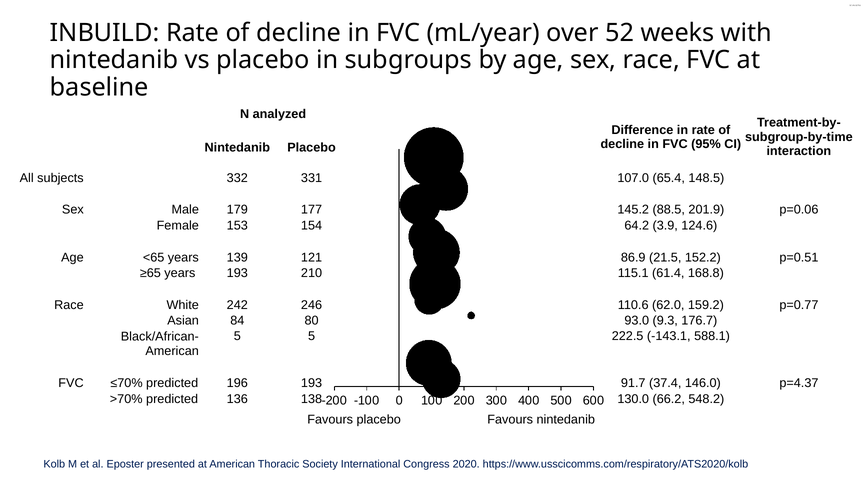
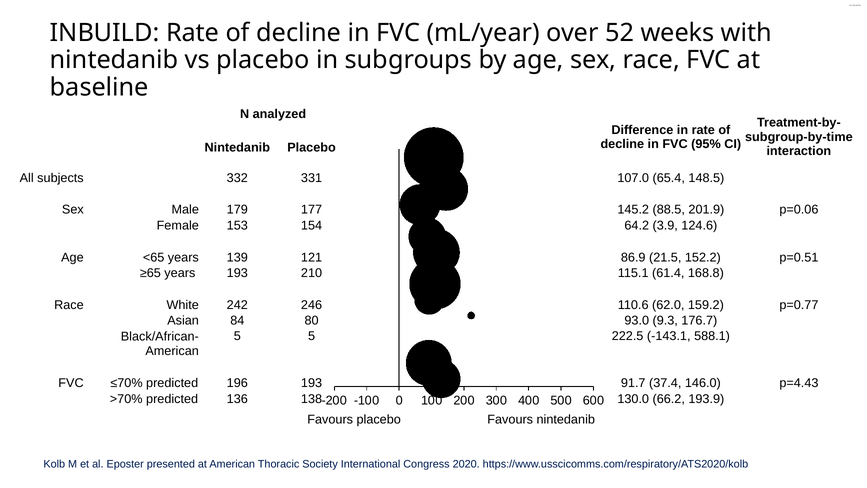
p=4.37: p=4.37 -> p=4.43
548.2: 548.2 -> 193.9
